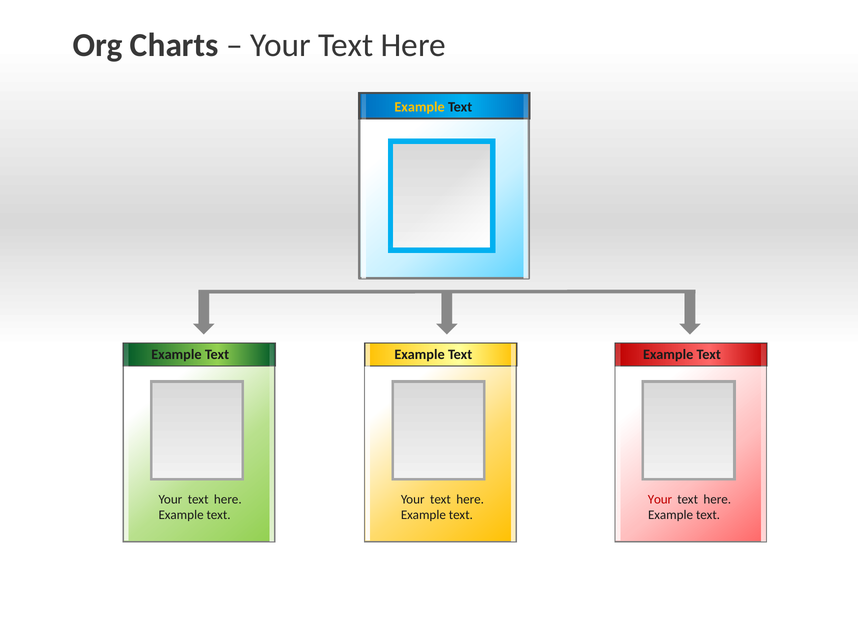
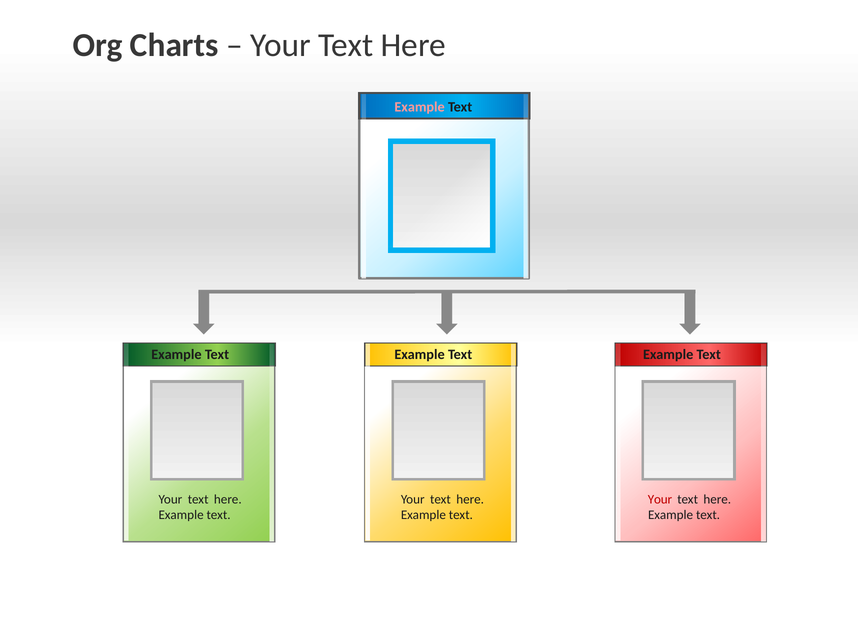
Example at (420, 107) colour: yellow -> pink
